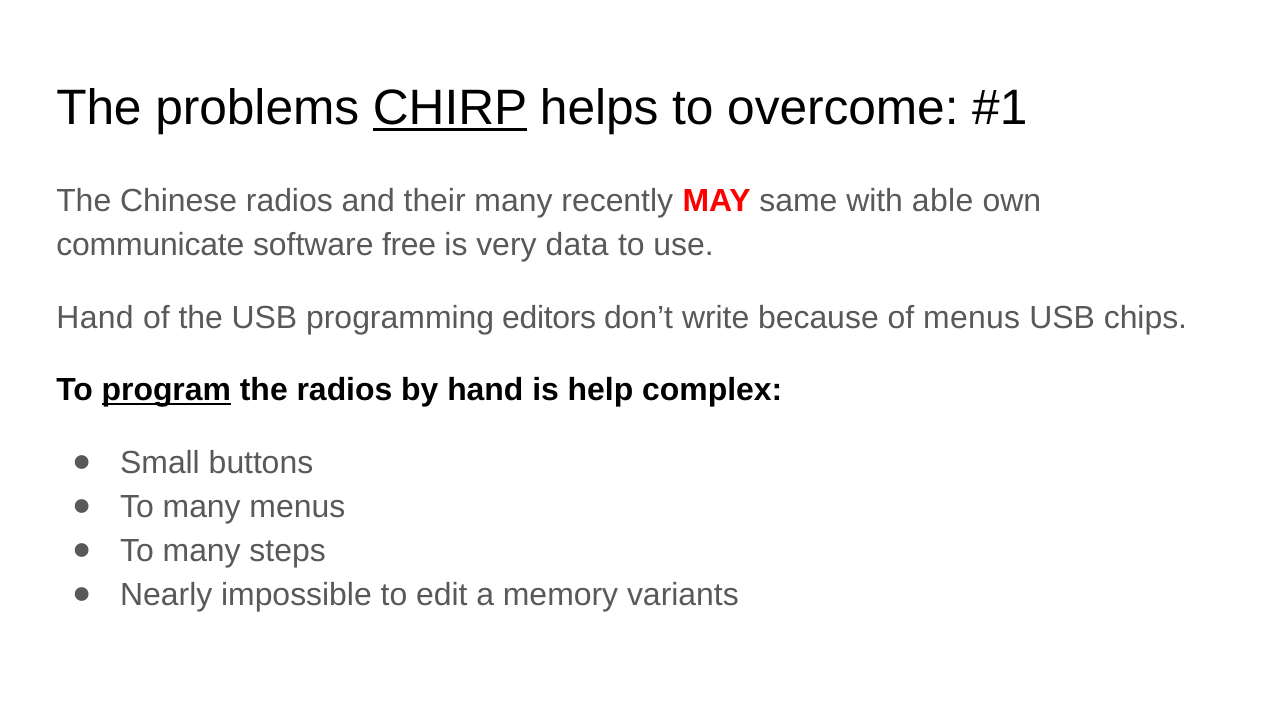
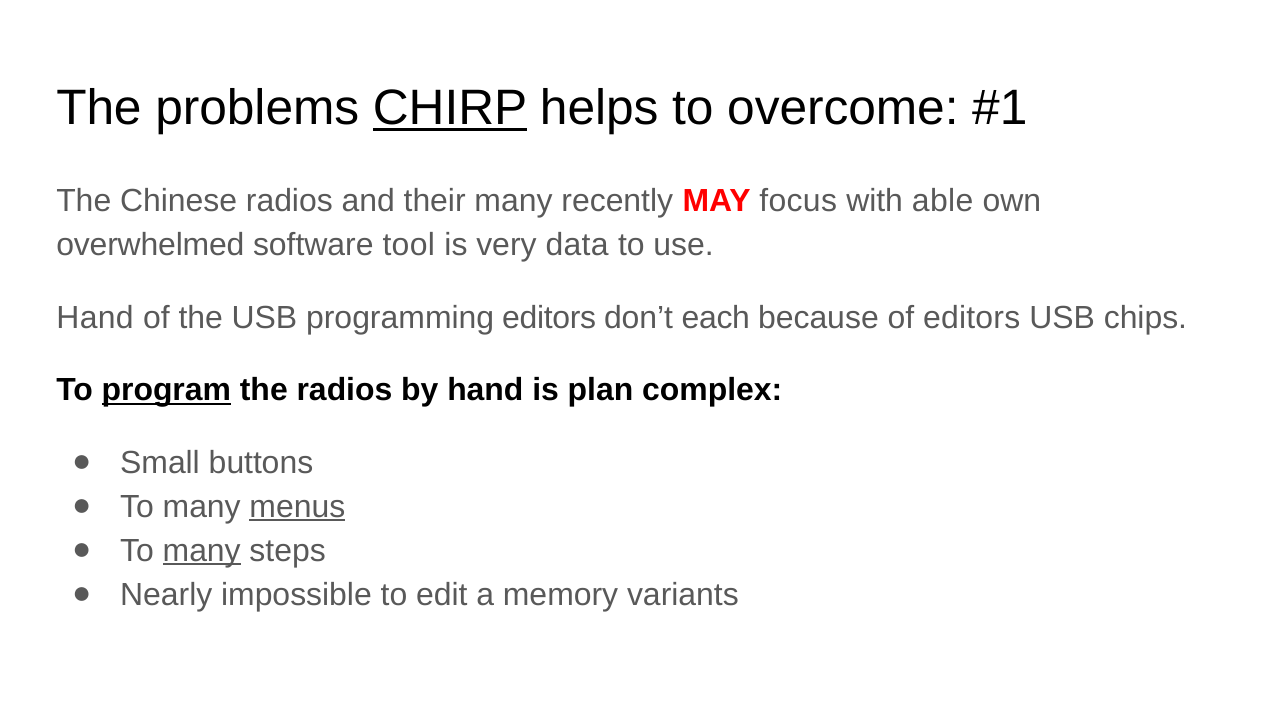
same: same -> focus
communicate: communicate -> overwhelmed
free: free -> tool
write: write -> each
of menus: menus -> editors
help: help -> plan
menus at (297, 506) underline: none -> present
many at (202, 550) underline: none -> present
